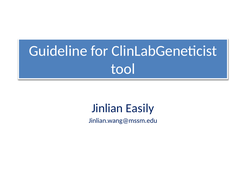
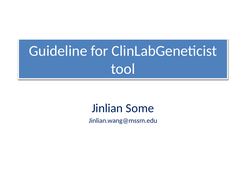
Easily: Easily -> Some
